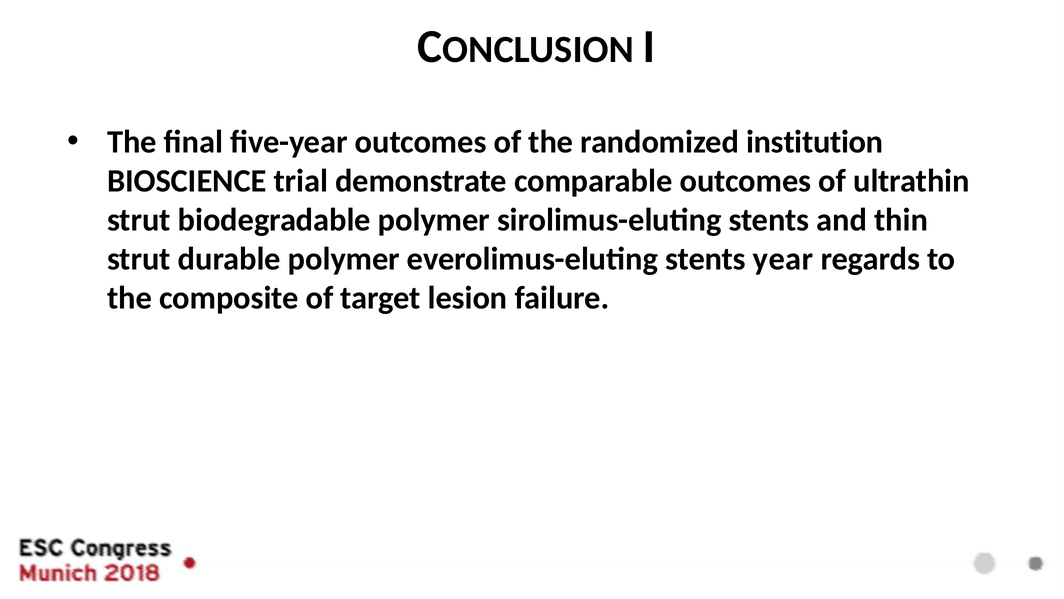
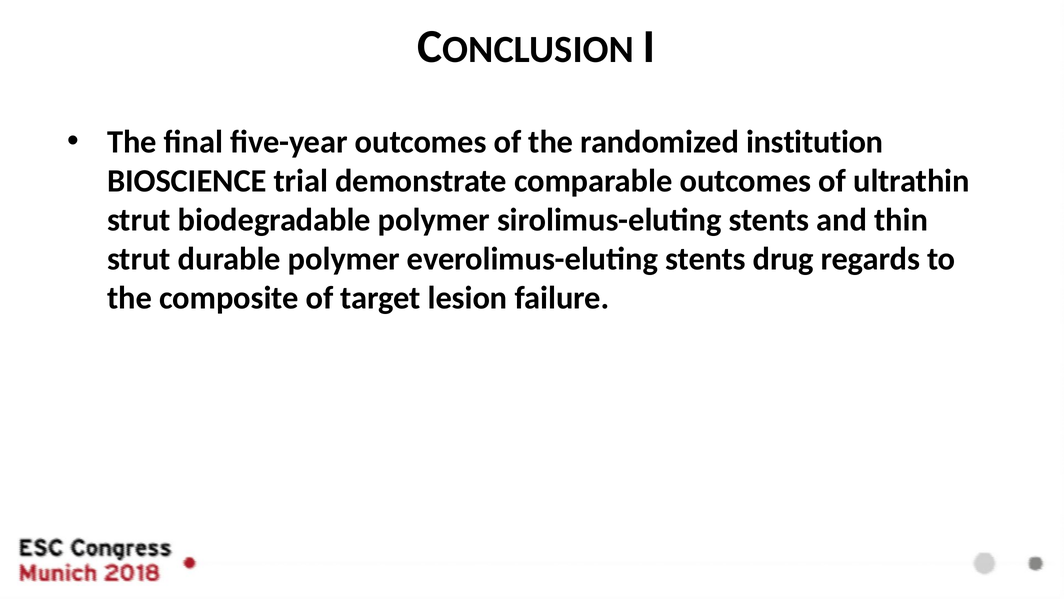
year: year -> drug
